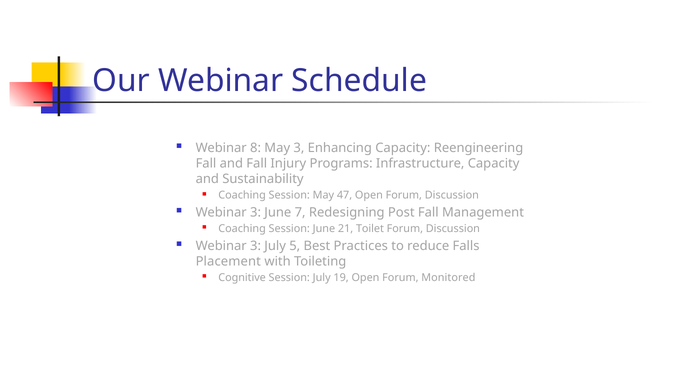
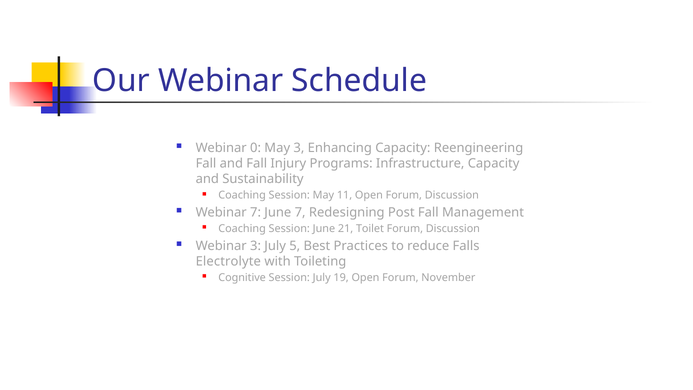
8: 8 -> 0
47: 47 -> 11
3 at (256, 212): 3 -> 7
Placement: Placement -> Electrolyte
Monitored: Monitored -> November
